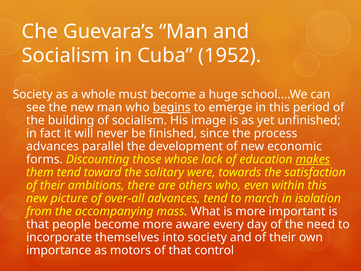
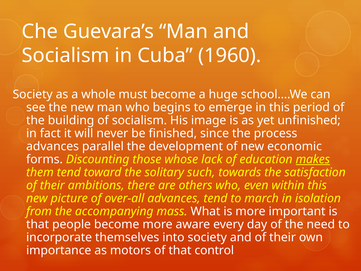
1952: 1952 -> 1960
begins underline: present -> none
were: were -> such
